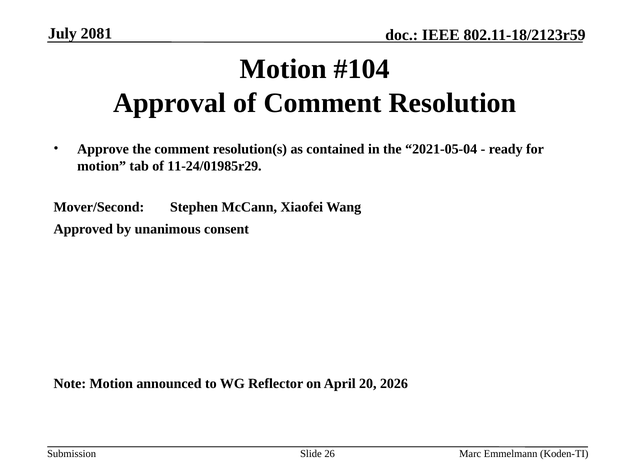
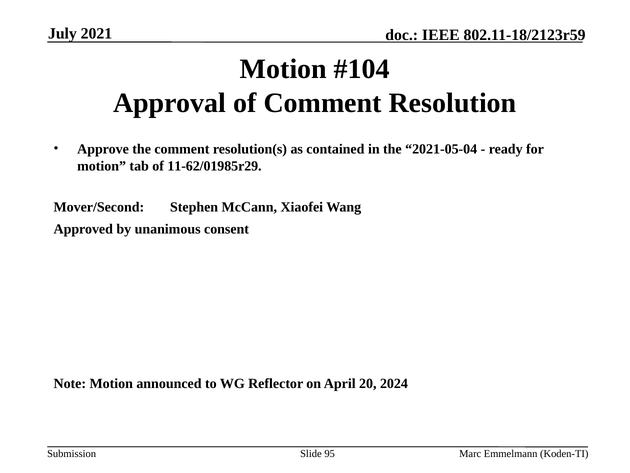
2081: 2081 -> 2021
11-24/01985r29: 11-24/01985r29 -> 11-62/01985r29
2026: 2026 -> 2024
26: 26 -> 95
